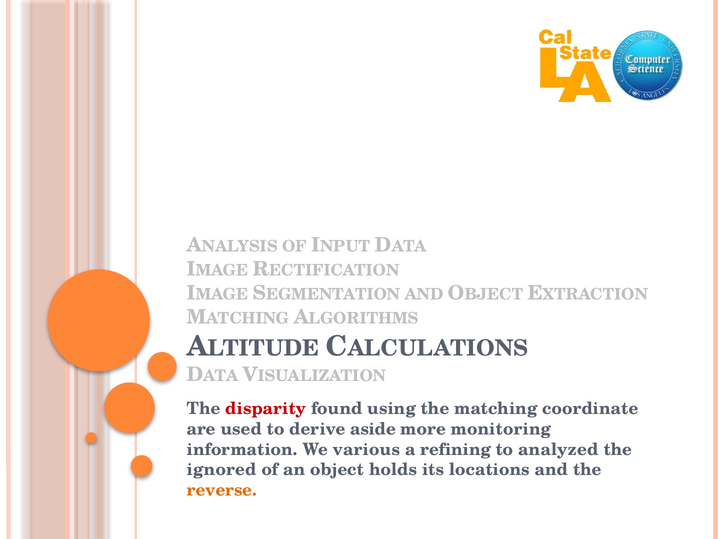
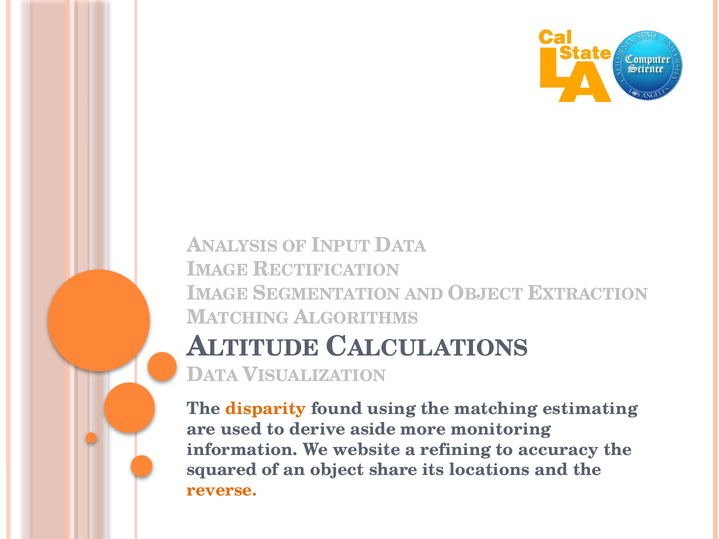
disparity colour: red -> orange
coordinate: coordinate -> estimating
various: various -> website
analyzed: analyzed -> accuracy
ignored: ignored -> squared
holds: holds -> share
